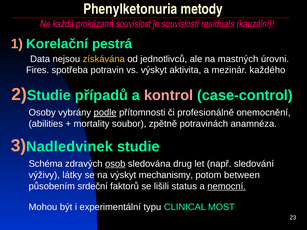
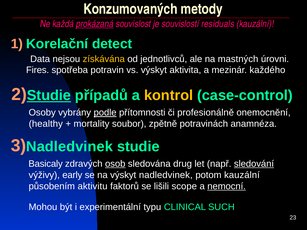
Phenylketonuria: Phenylketonuria -> Konzumovaných
prokázaná underline: none -> present
pestrá: pestrá -> detect
Studie at (49, 96) underline: none -> present
kontrol colour: pink -> yellow
abilities: abilities -> healthy
Schéma: Schéma -> Basicaly
sledování underline: none -> present
látky: látky -> early
výskyt mechanismy: mechanismy -> nadledvinek
potom between: between -> kauzální
srdeční: srdeční -> aktivitu
status: status -> scope
MOST: MOST -> SUCH
